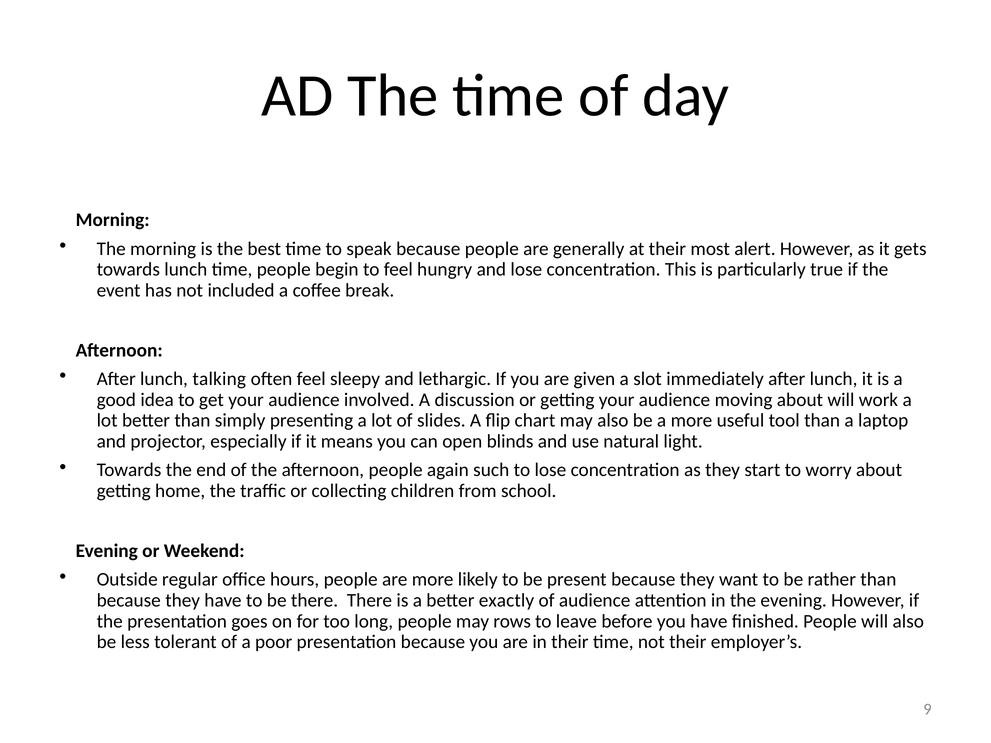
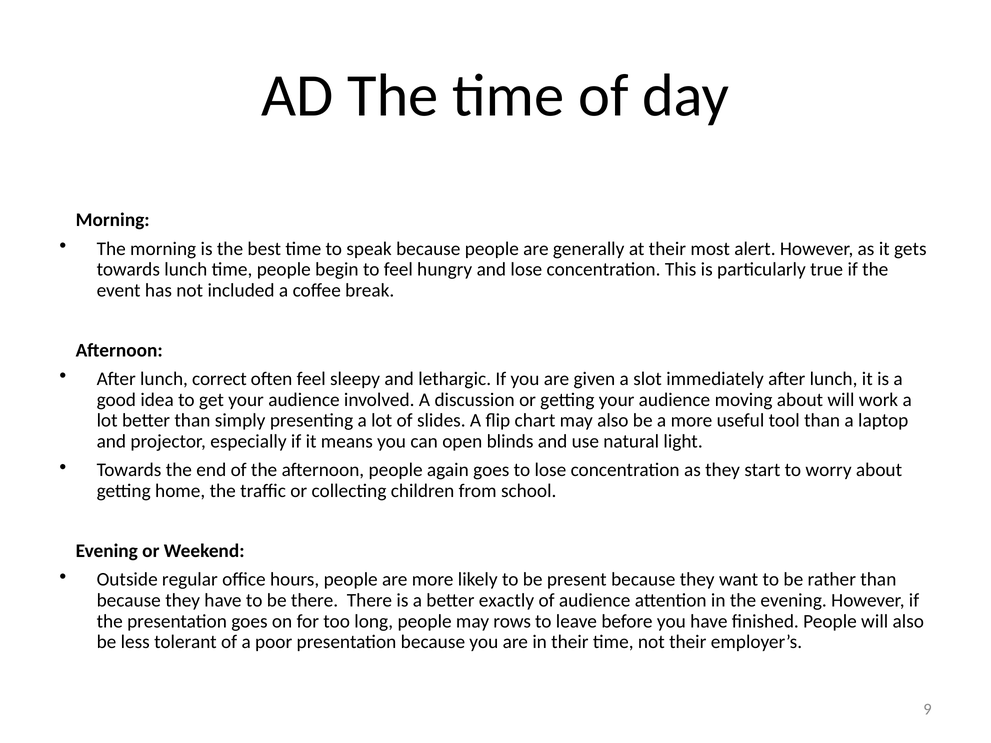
talking: talking -> correct
again such: such -> goes
